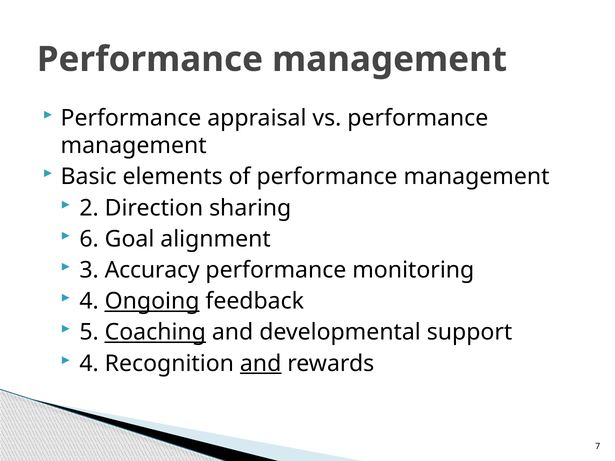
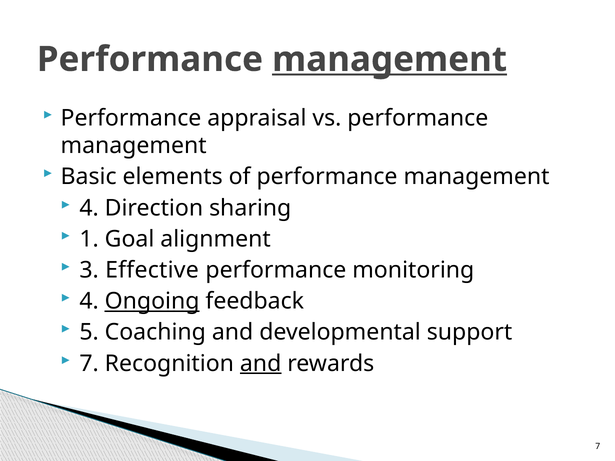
management at (390, 59) underline: none -> present
2 at (89, 208): 2 -> 4
6: 6 -> 1
Accuracy: Accuracy -> Effective
Coaching underline: present -> none
4 at (89, 364): 4 -> 7
